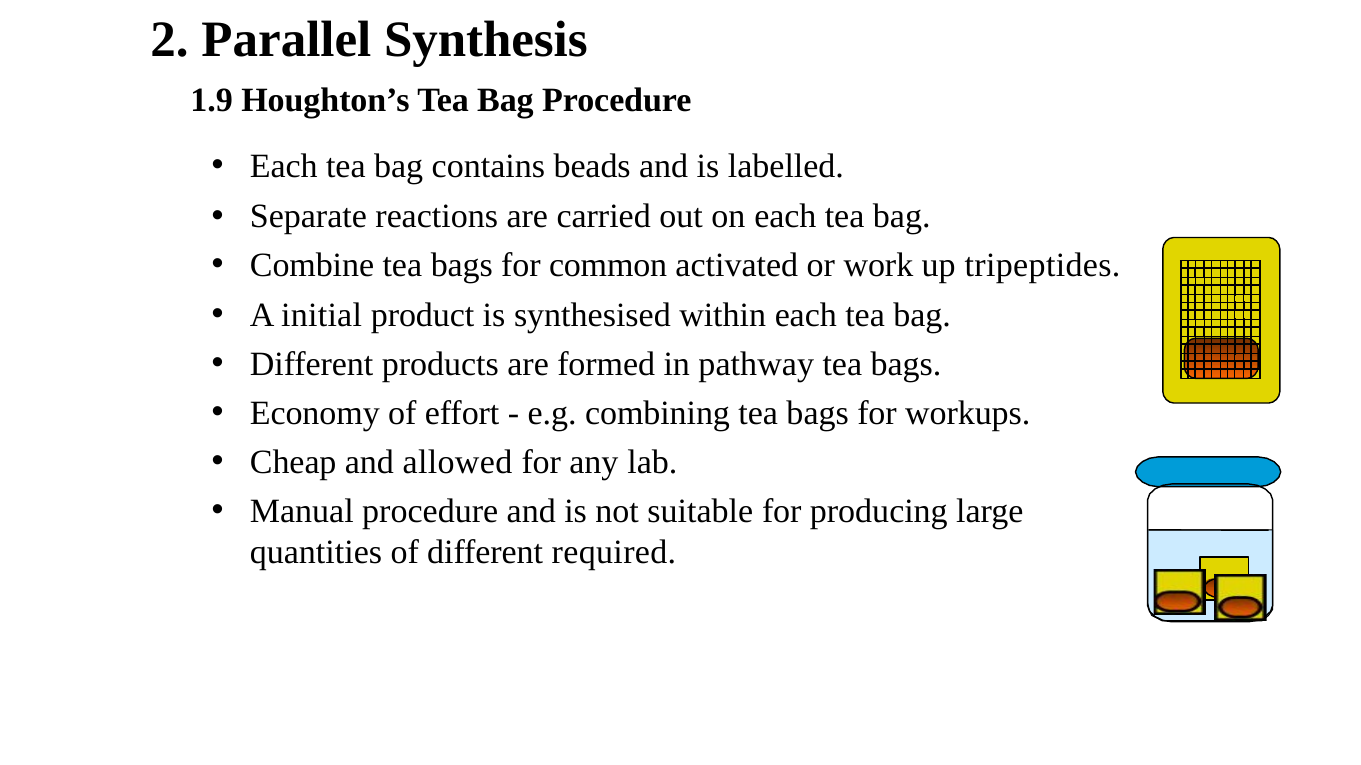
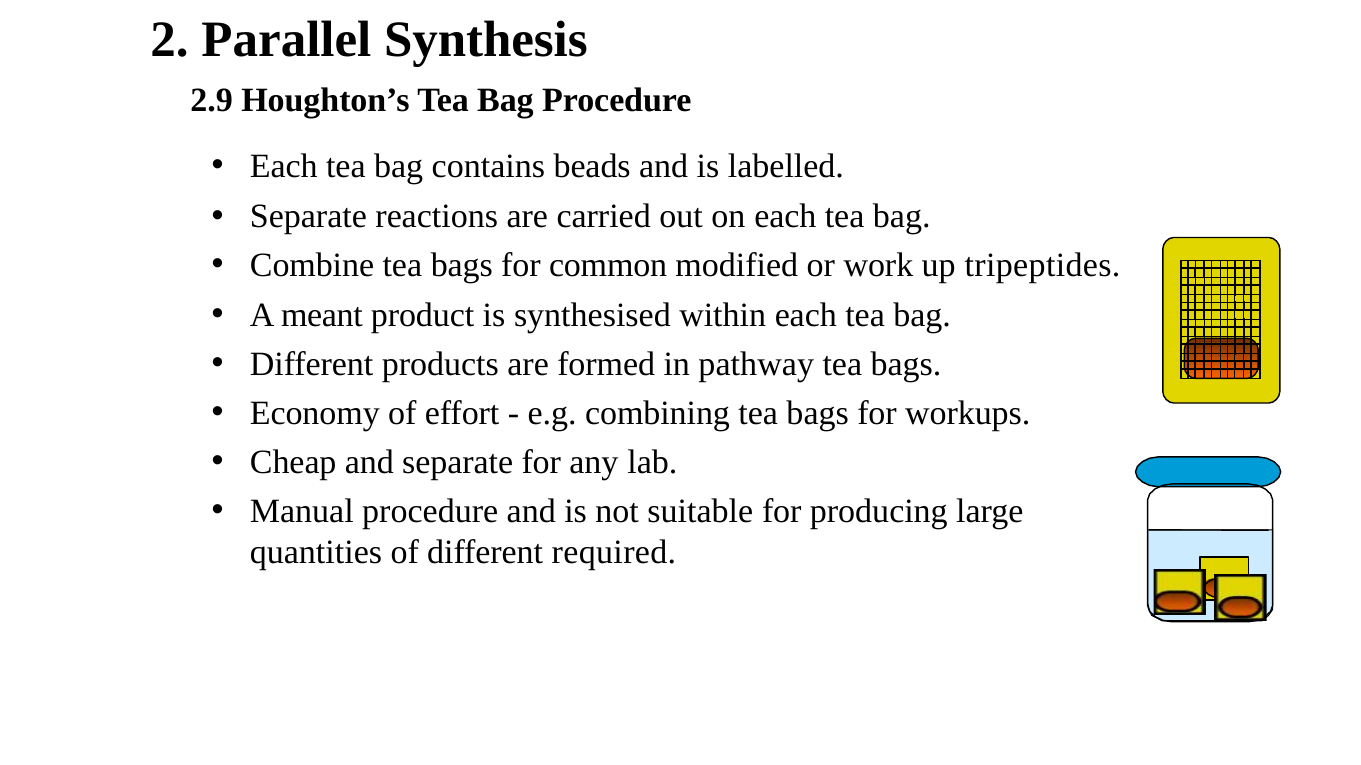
1.9: 1.9 -> 2.9
activated: activated -> modified
initial: initial -> meant
and allowed: allowed -> separate
